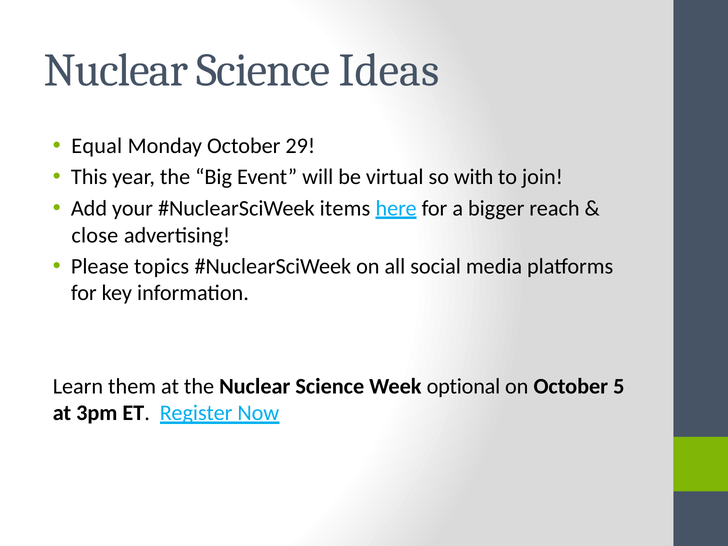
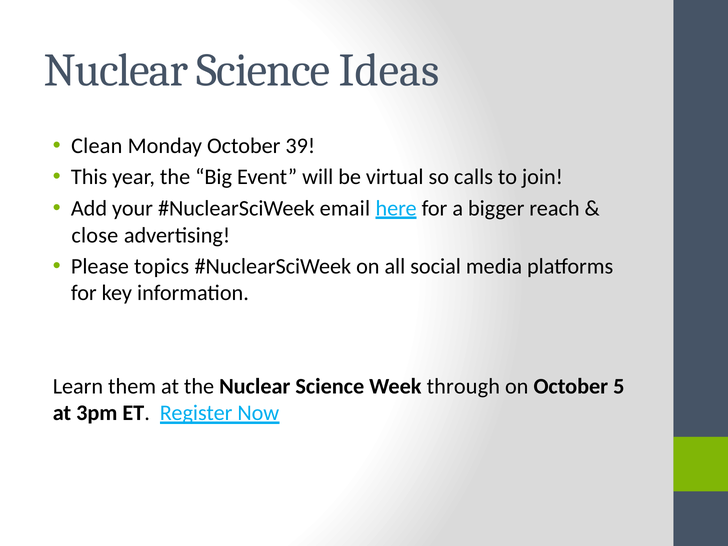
Equal: Equal -> Clean
29: 29 -> 39
with: with -> calls
items: items -> email
optional: optional -> through
